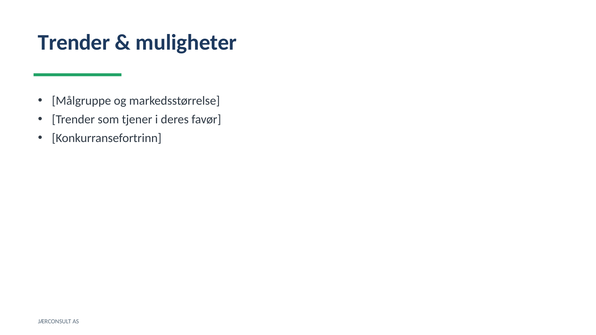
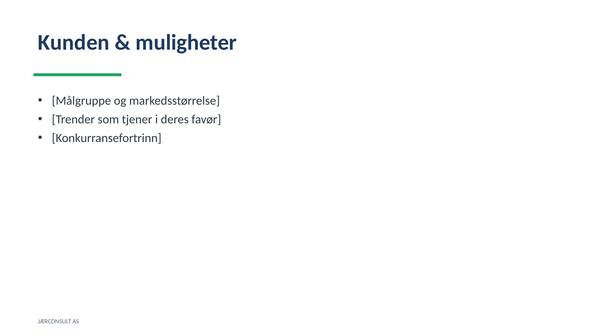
Trender at (74, 43): Trender -> Kunden
